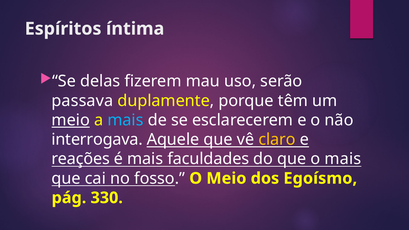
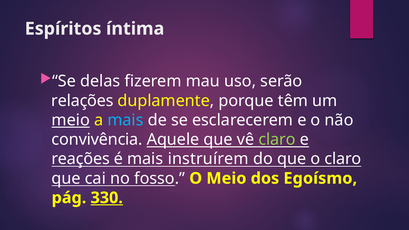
passava: passava -> relações
interrogava: interrogava -> convivência
claro at (277, 140) colour: yellow -> light green
faculdades: faculdades -> instruírem
o mais: mais -> claro
330 underline: none -> present
